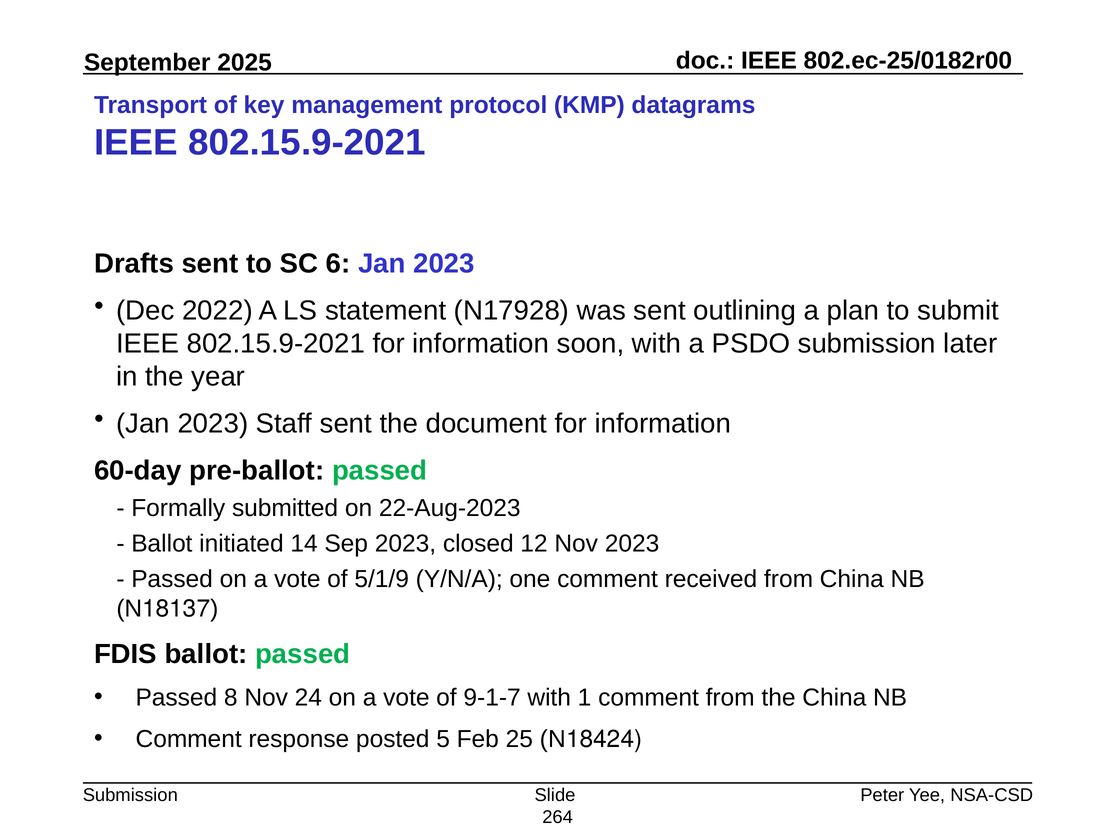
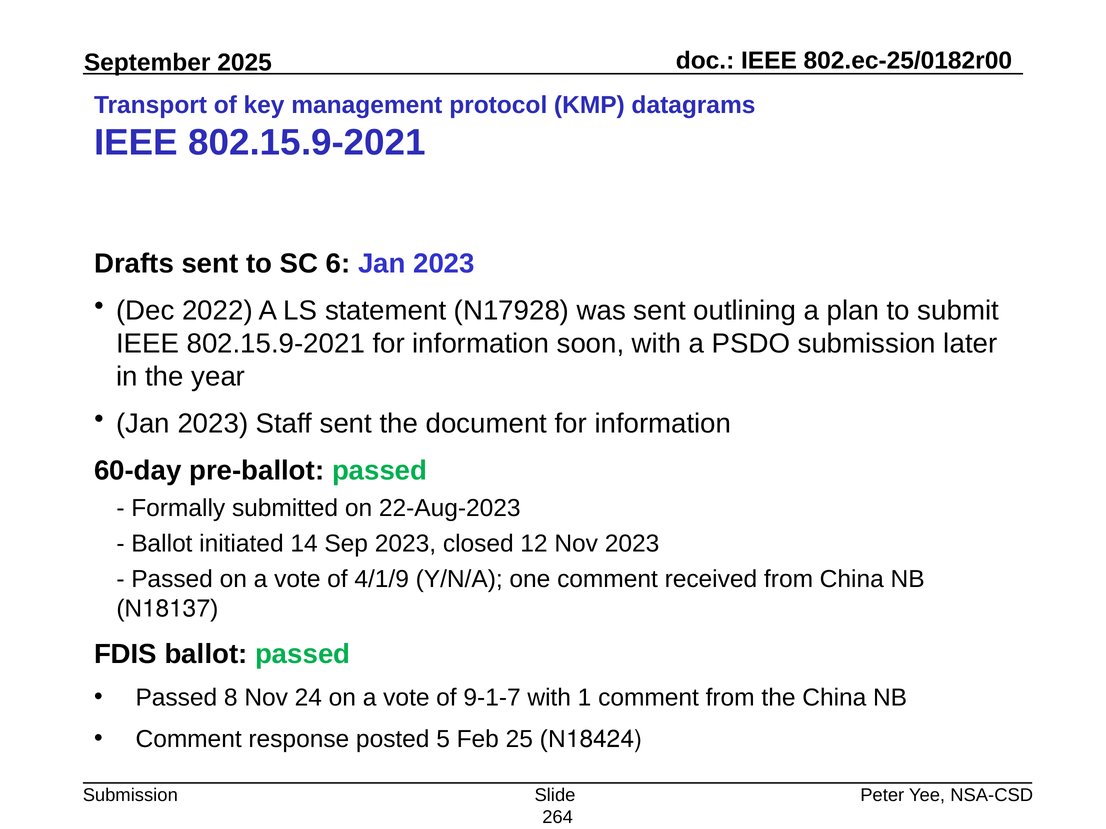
5/1/9: 5/1/9 -> 4/1/9
